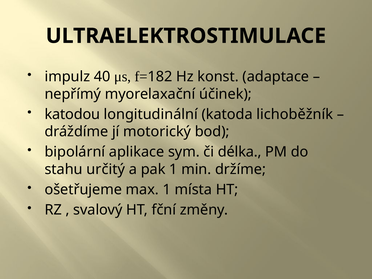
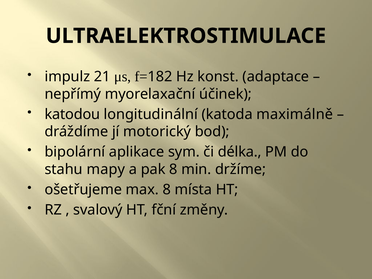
40: 40 -> 21
lichoběžník: lichoběžník -> maximálně
určitý: určitý -> mapy
pak 1: 1 -> 8
max 1: 1 -> 8
